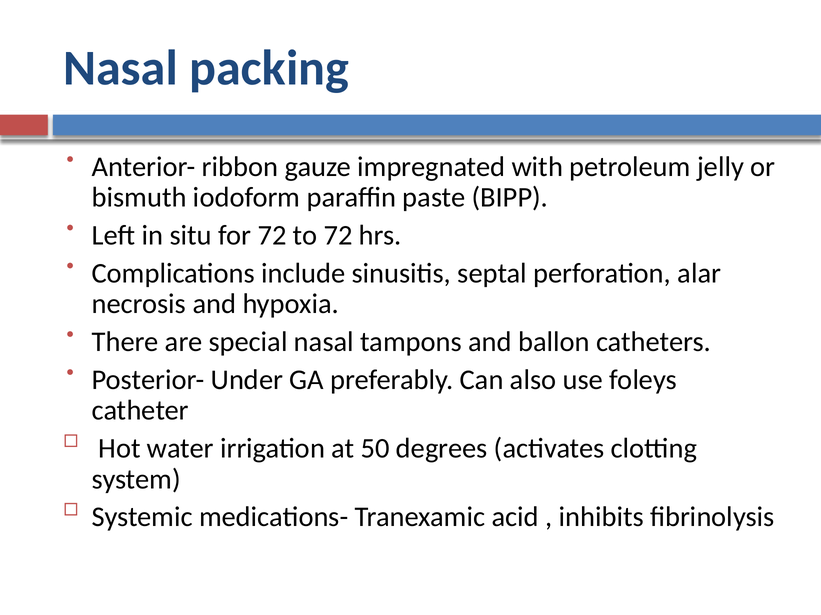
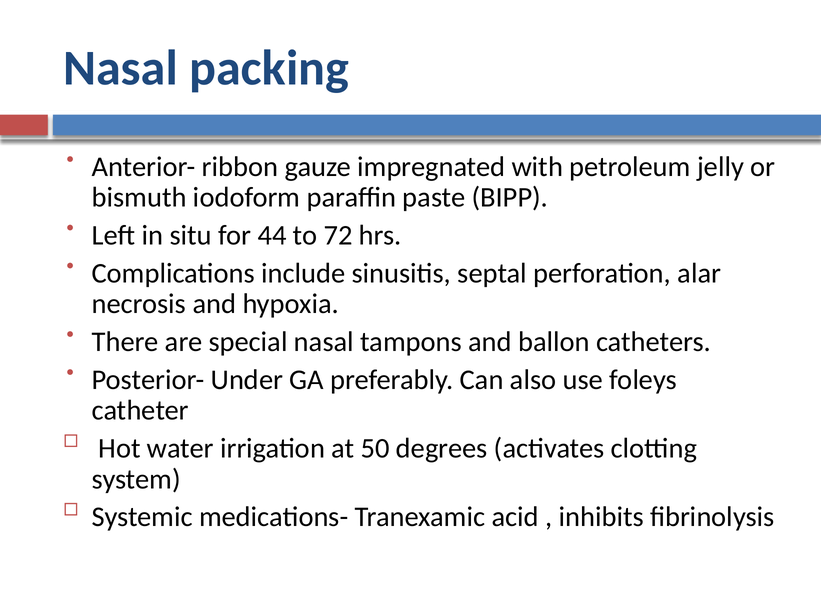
for 72: 72 -> 44
